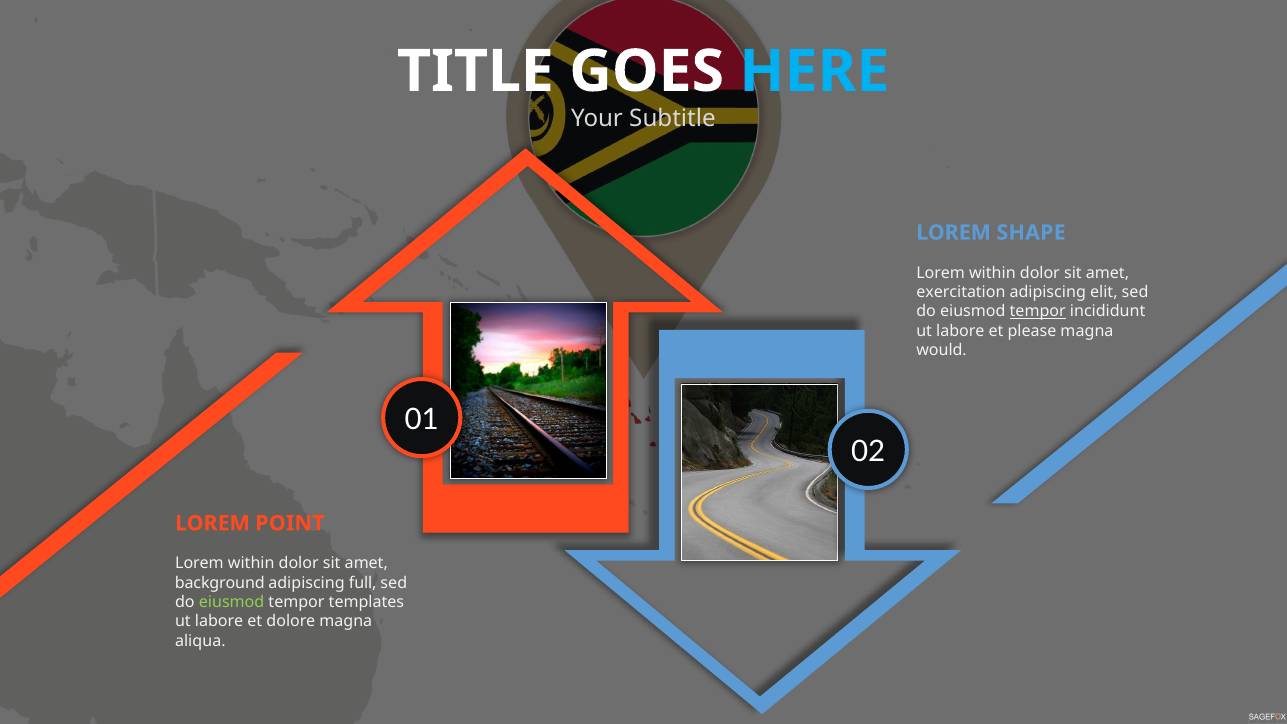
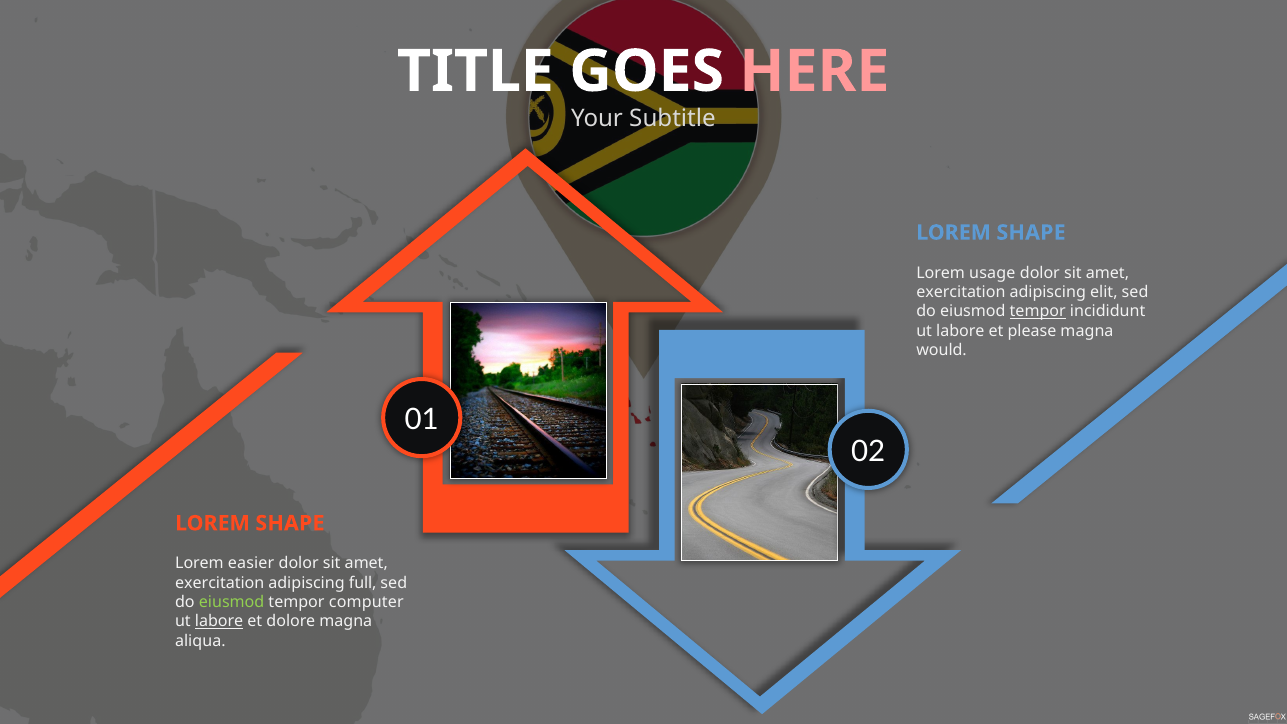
HERE colour: light blue -> pink
within at (992, 273): within -> usage
POINT at (290, 523): POINT -> SHAPE
within at (251, 564): within -> easier
background at (220, 583): background -> exercitation
templates: templates -> computer
labore at (219, 621) underline: none -> present
